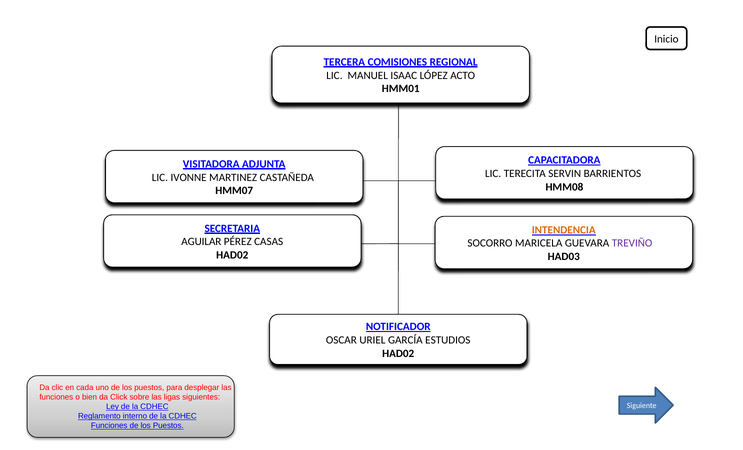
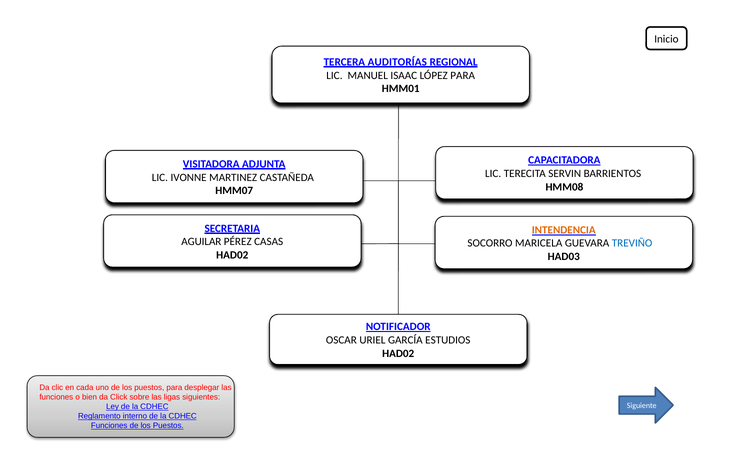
COMISIONES: COMISIONES -> AUDITORÍAS
LÓPEZ ACTO: ACTO -> PARA
TREVIÑO colour: purple -> blue
